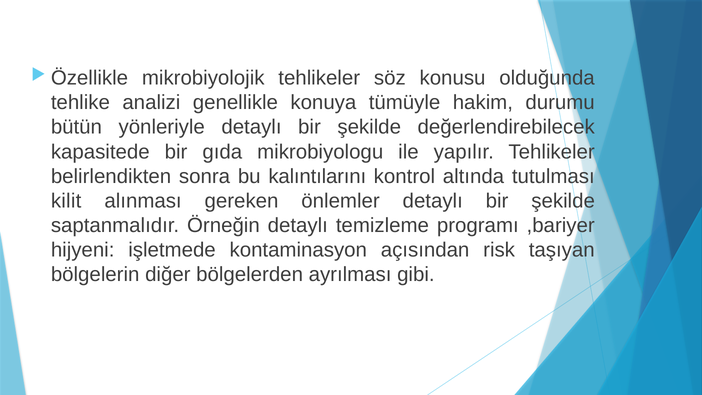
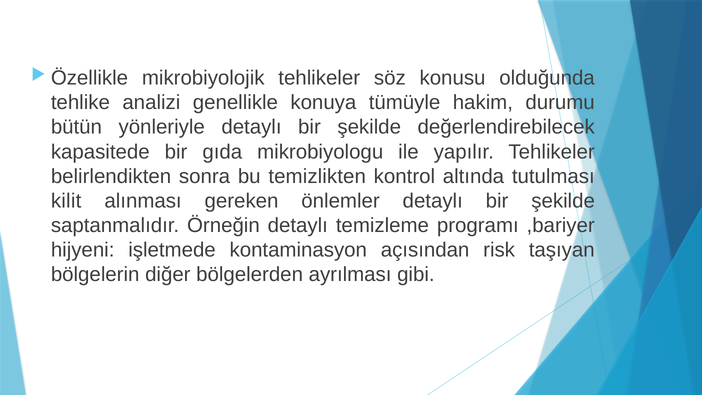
kalıntılarını: kalıntılarını -> temizlikten
